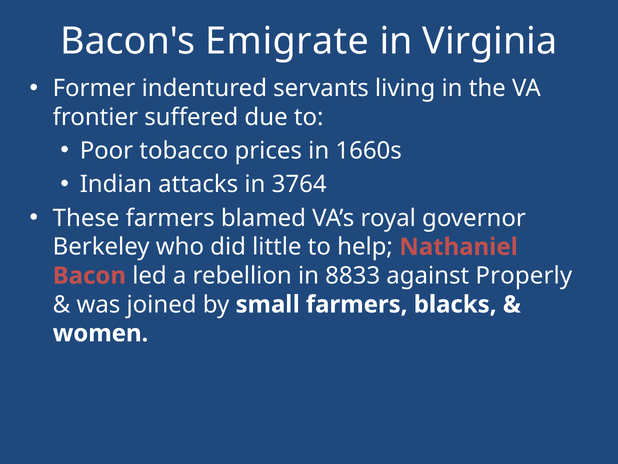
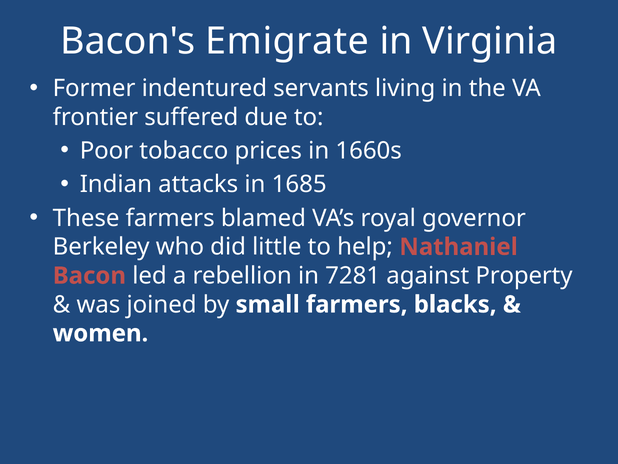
3764: 3764 -> 1685
8833: 8833 -> 7281
Properly: Properly -> Property
